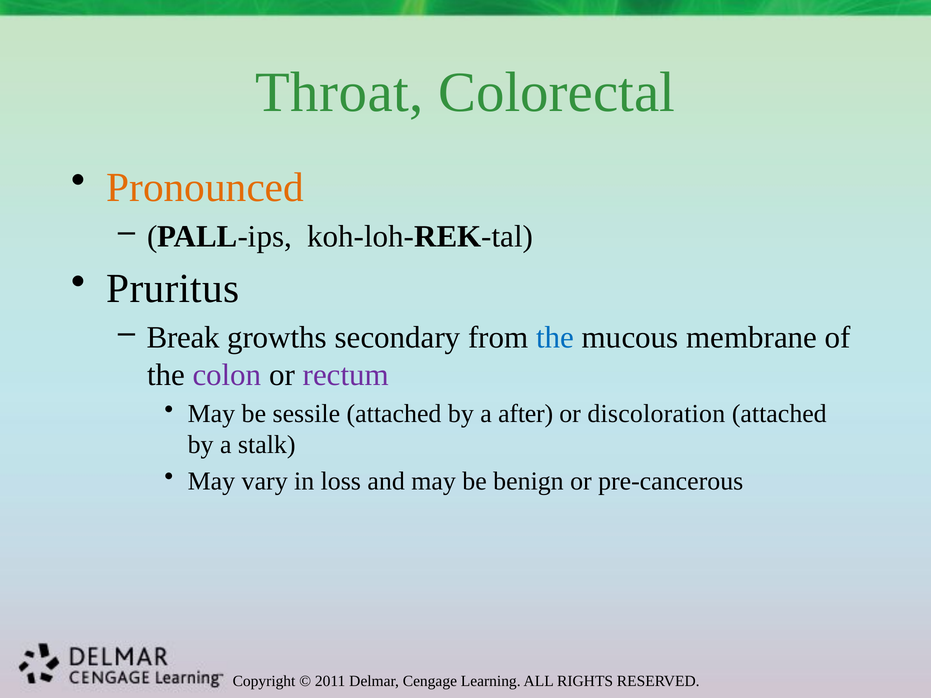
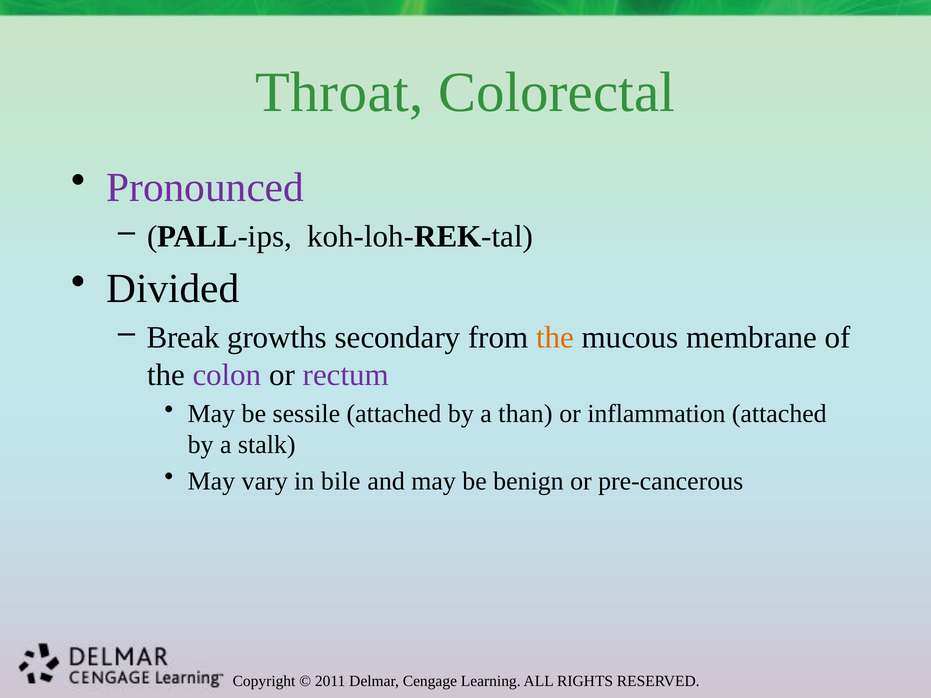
Pronounced colour: orange -> purple
Pruritus: Pruritus -> Divided
the at (555, 338) colour: blue -> orange
after: after -> than
discoloration: discoloration -> inflammation
loss: loss -> bile
